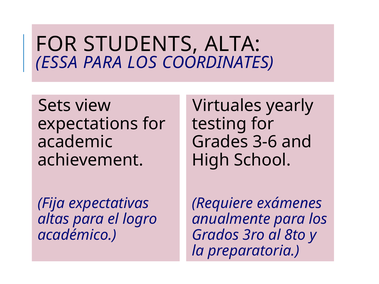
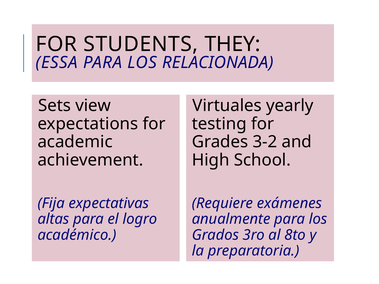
ALTA: ALTA -> THEY
COORDINATES: COORDINATES -> RELACIONADA
3-6: 3-6 -> 3-2
